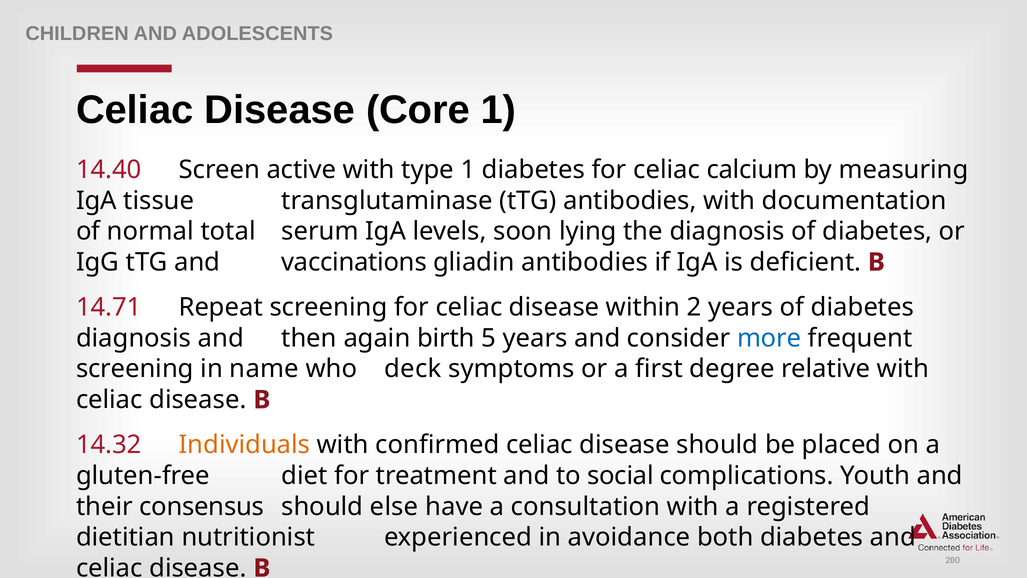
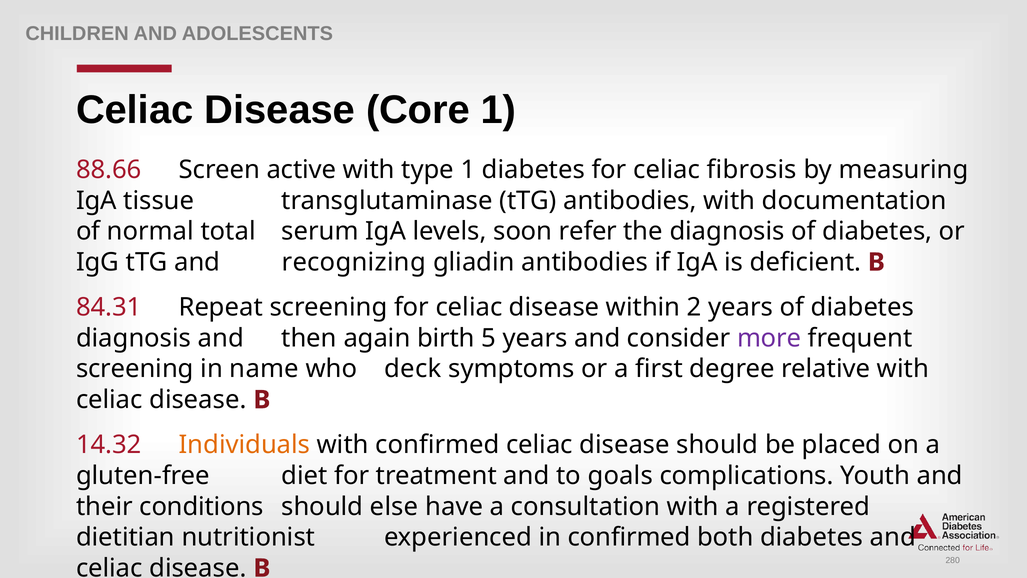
14.40: 14.40 -> 88.66
calcium: calcium -> fibrosis
lying: lying -> refer
vaccinations: vaccinations -> recognizing
14.71: 14.71 -> 84.31
more colour: blue -> purple
social: social -> goals
consensus: consensus -> conditions
in avoidance: avoidance -> confirmed
